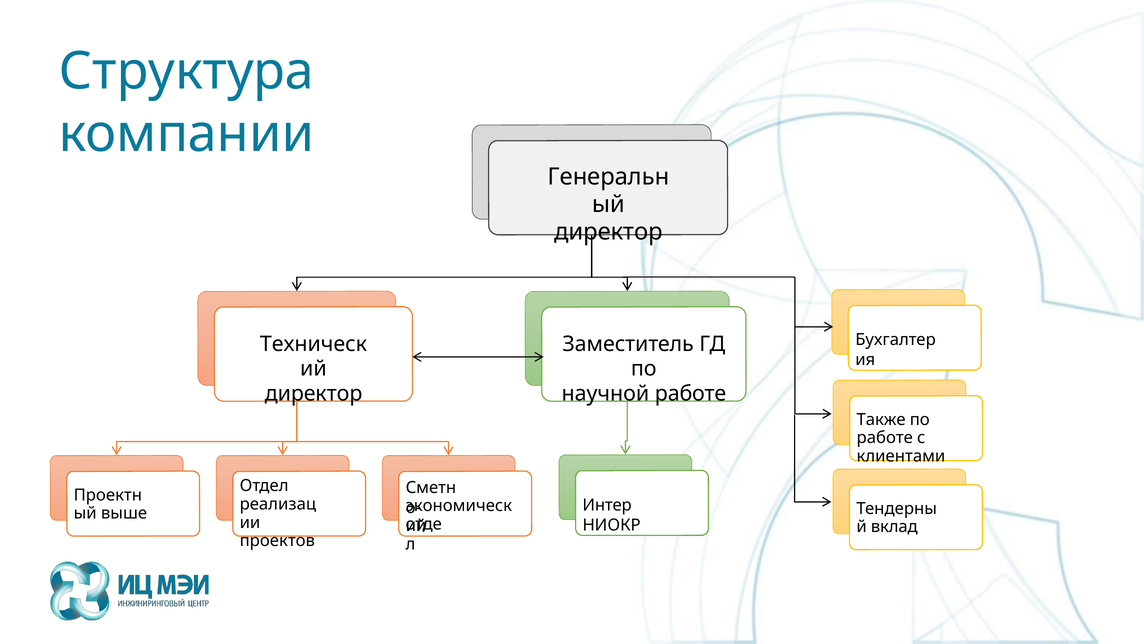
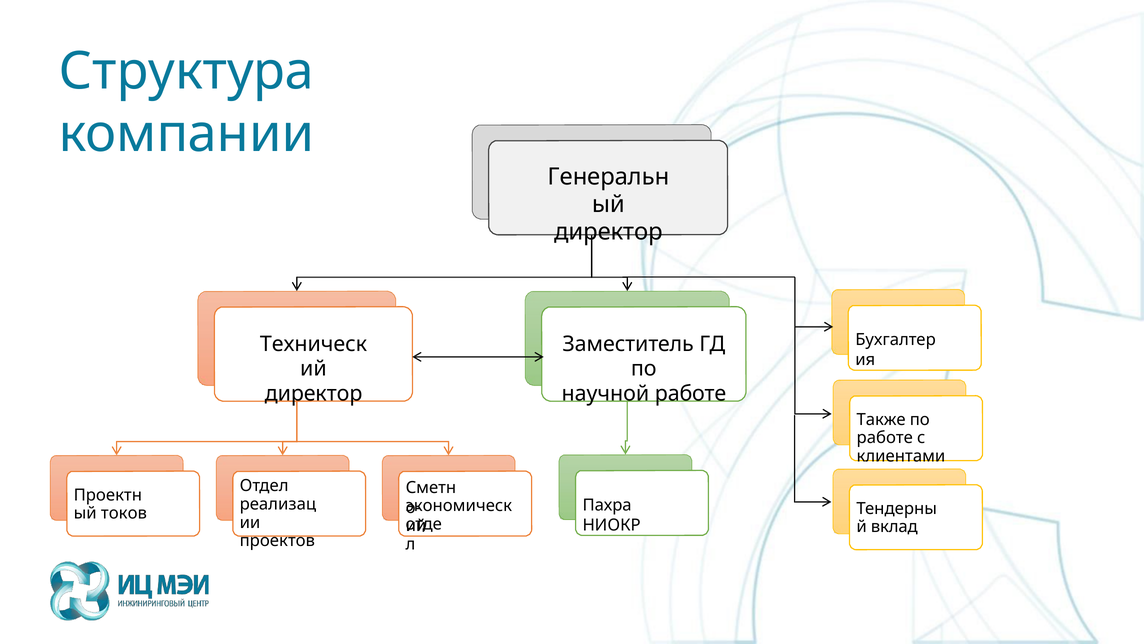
Интер: Интер -> Пахра
выше: выше -> токов
